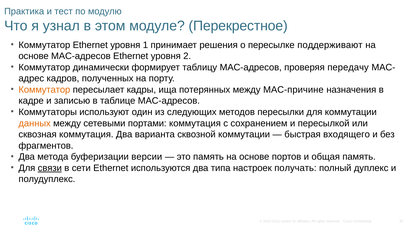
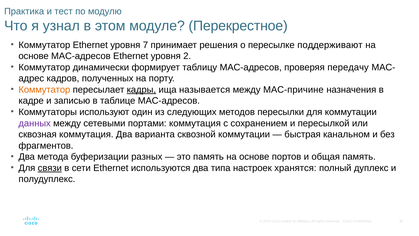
1: 1 -> 7
кадры underline: none -> present
потерянных: потерянных -> называется
данных colour: orange -> purple
входящего: входящего -> канальном
версии: версии -> разных
получать: получать -> хранятся
